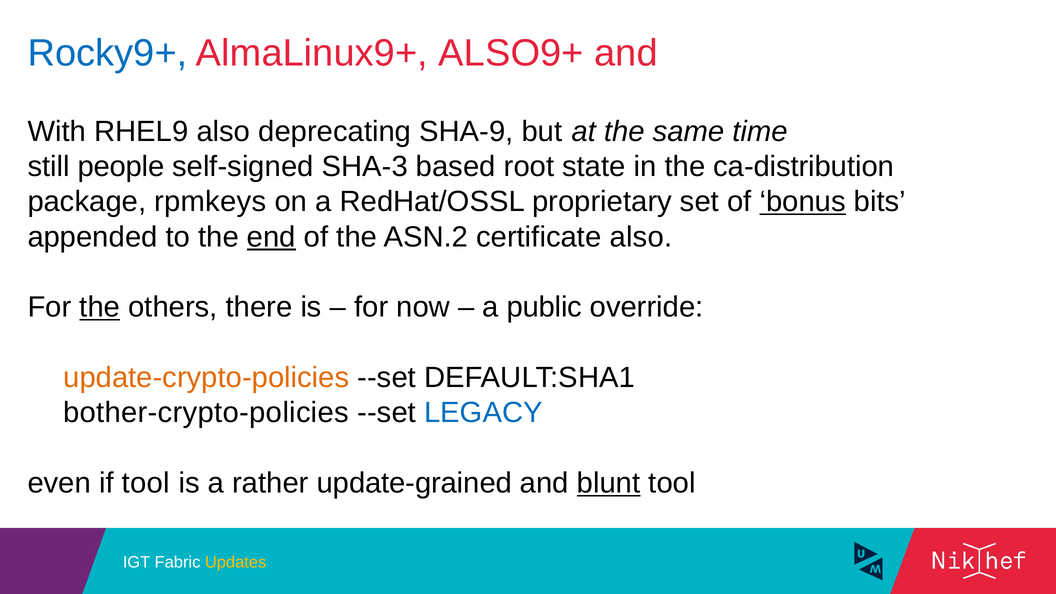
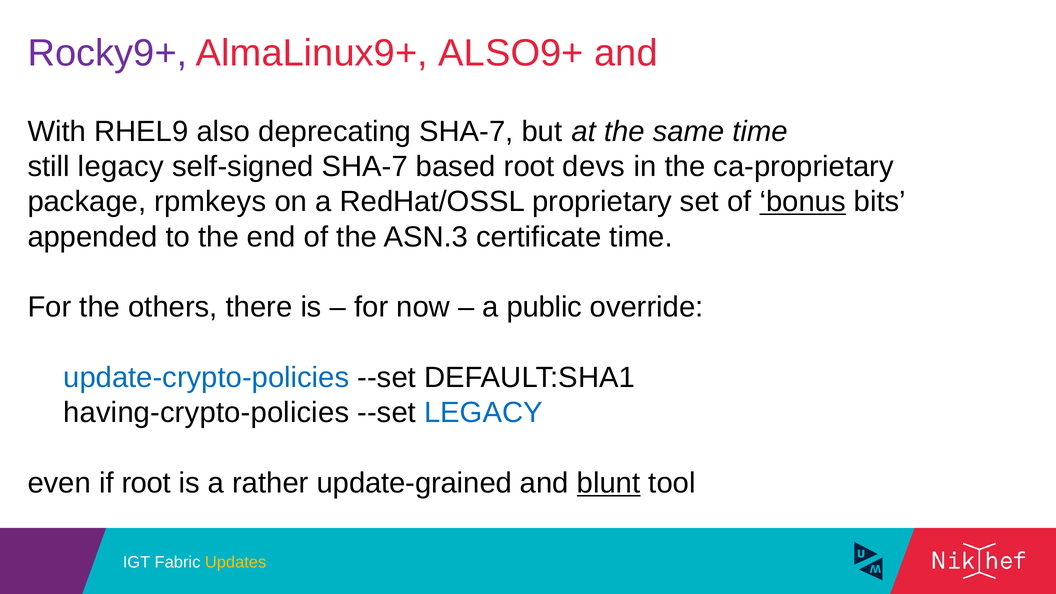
Rocky9+ colour: blue -> purple
deprecating SHA-9: SHA-9 -> SHA-7
still people: people -> legacy
self-signed SHA-3: SHA-3 -> SHA-7
state: state -> devs
ca-distribution: ca-distribution -> ca-proprietary
end underline: present -> none
ASN.2: ASN.2 -> ASN.3
certificate also: also -> time
the at (100, 307) underline: present -> none
update-crypto-policies colour: orange -> blue
bother-crypto-policies: bother-crypto-policies -> having-crypto-policies
if tool: tool -> root
